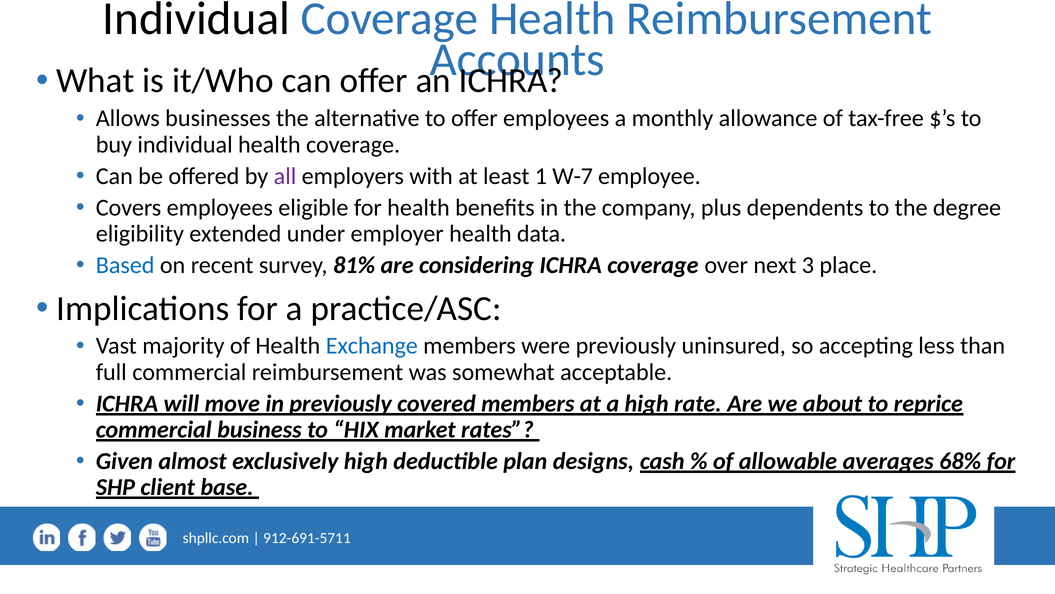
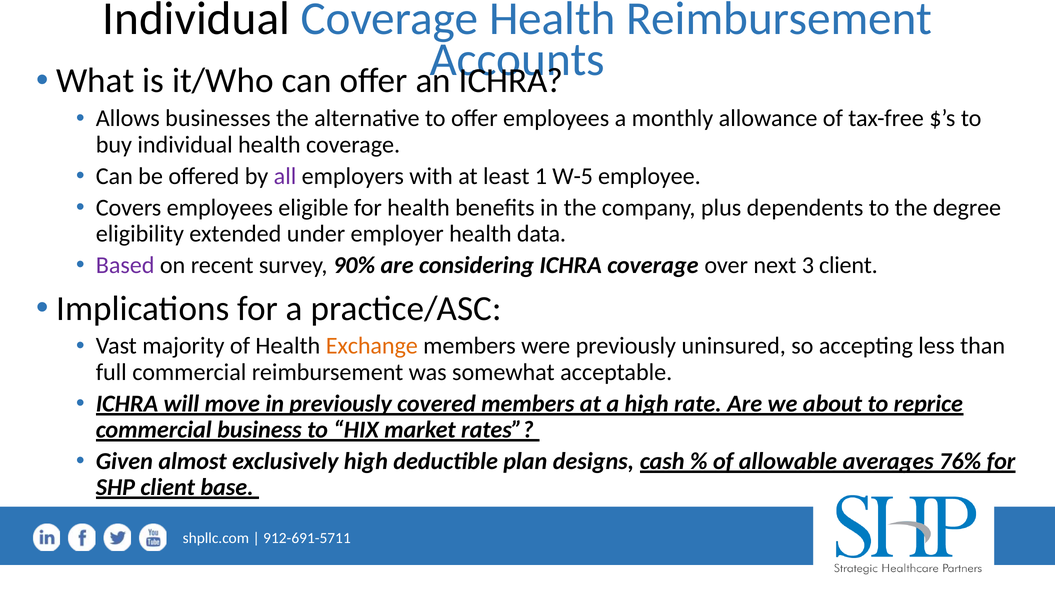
W-7: W-7 -> W-5
Based colour: blue -> purple
81%: 81% -> 90%
3 place: place -> client
Exchange colour: blue -> orange
68%: 68% -> 76%
